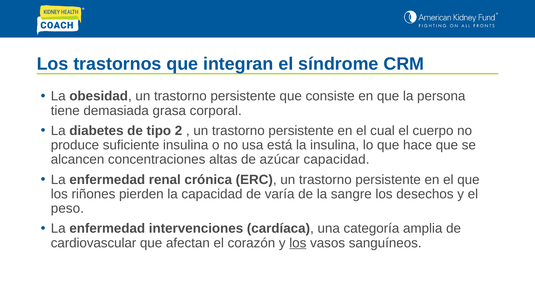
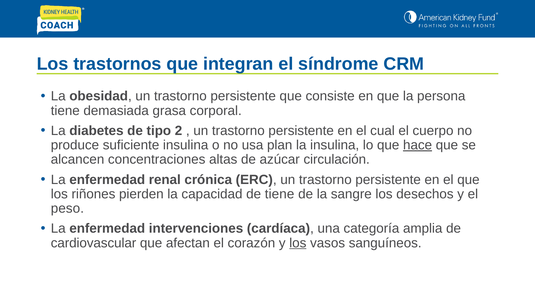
está: está -> plan
hace underline: none -> present
azúcar capacidad: capacidad -> circulación
de varía: varía -> tiene
